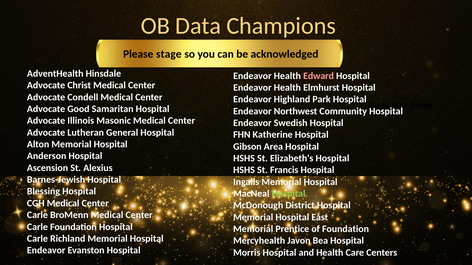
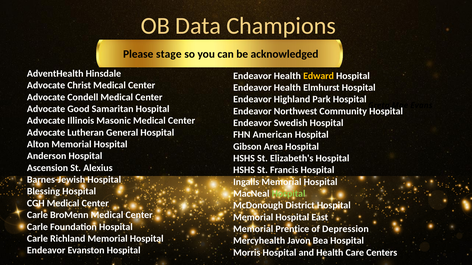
Edward colour: pink -> yellow
Katherine: Katherine -> American
of Foundation: Foundation -> Depression
